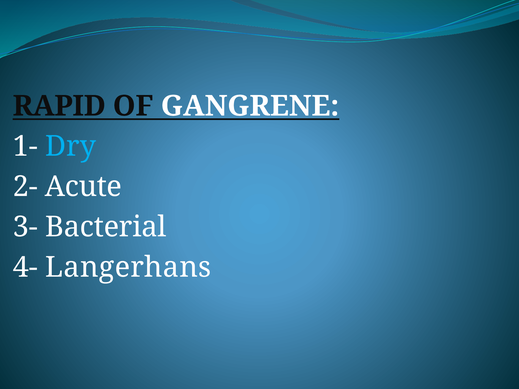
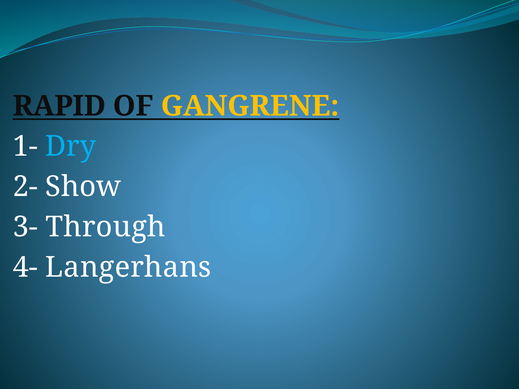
GANGRENE colour: white -> yellow
Acute: Acute -> Show
Bacterial: Bacterial -> Through
